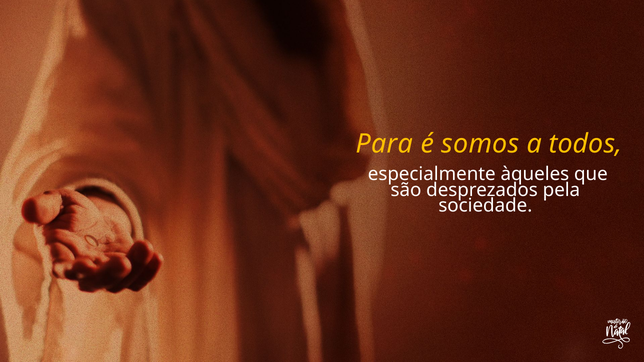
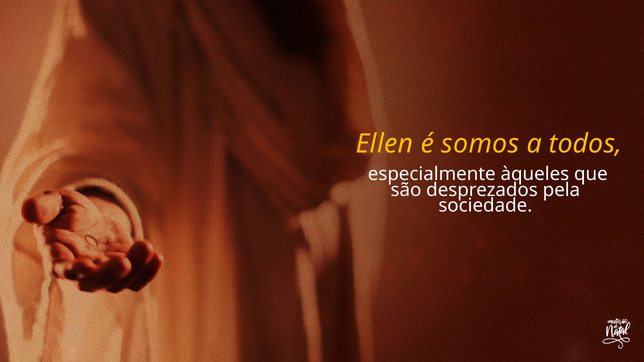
Para: Para -> Ellen
